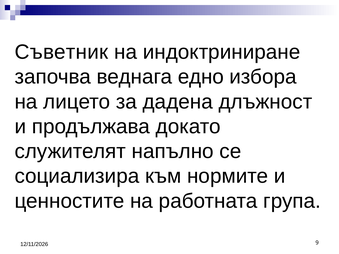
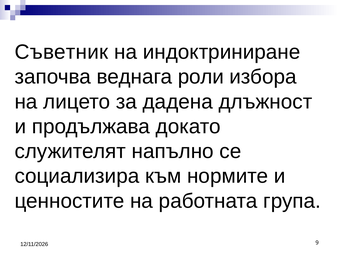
едно: едно -> роли
